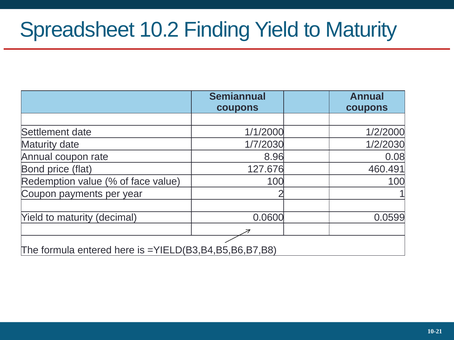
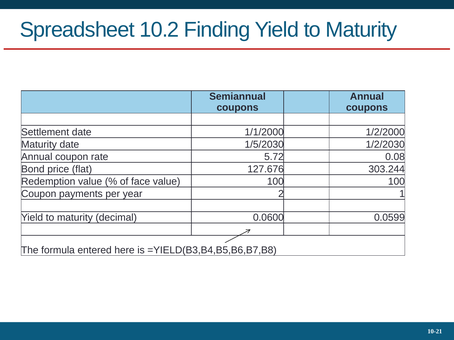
1/7/2030: 1/7/2030 -> 1/5/2030
8.96: 8.96 -> 5.72
460.491: 460.491 -> 303.244
